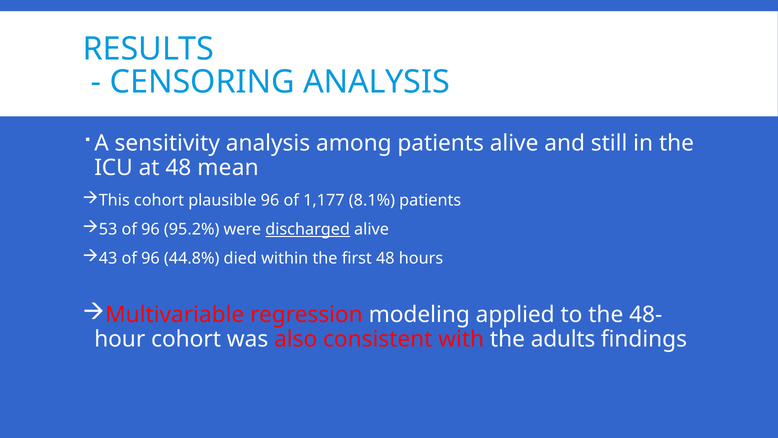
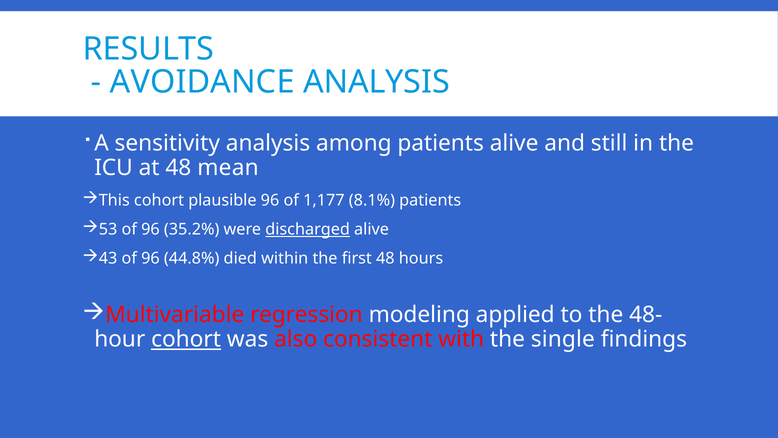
CENSORING: CENSORING -> AVOIDANCE
95.2%: 95.2% -> 35.2%
cohort at (186, 339) underline: none -> present
adults: adults -> single
